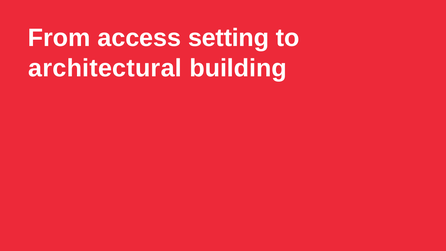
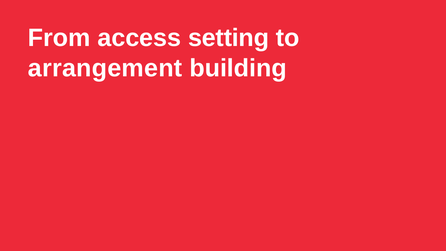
architectural: architectural -> arrangement
